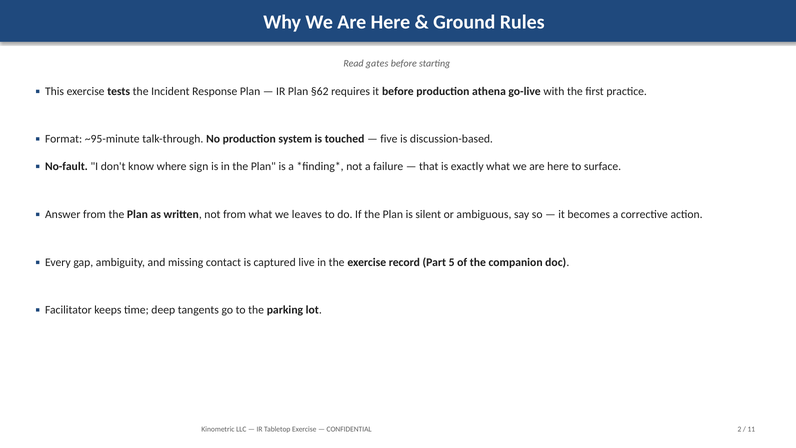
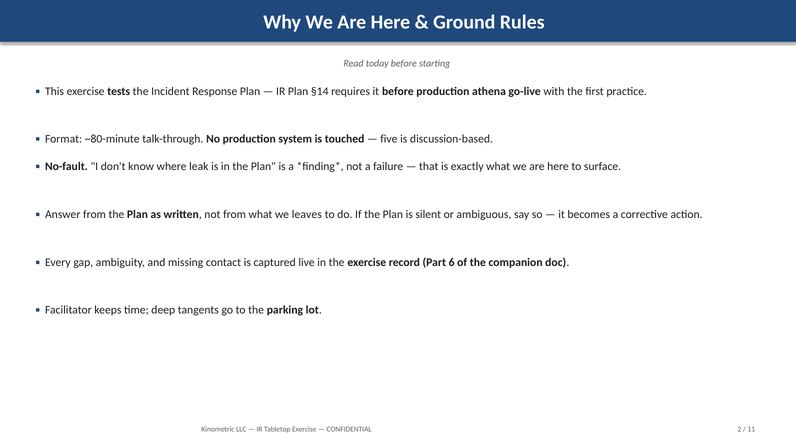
gates: gates -> today
§62: §62 -> §14
~95-minute: ~95-minute -> ~80-minute
sign: sign -> leak
5: 5 -> 6
